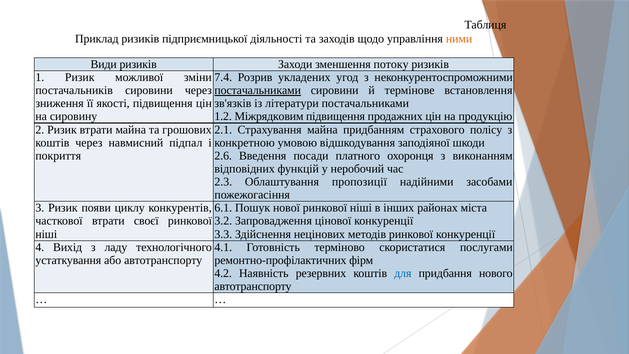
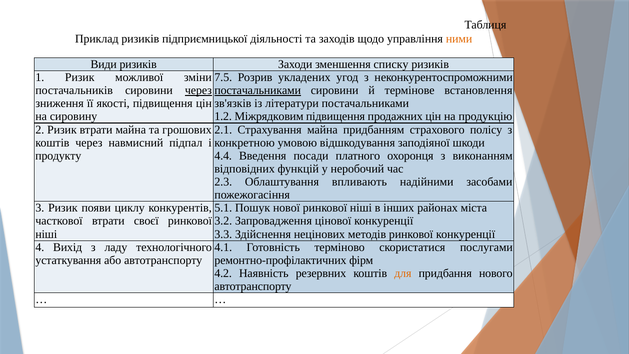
потоку: потоку -> списку
7.4: 7.4 -> 7.5
через at (198, 90) underline: none -> present
покриття: покриття -> продукту
2.6: 2.6 -> 4.4
пропозиції: пропозиції -> впливають
6.1: 6.1 -> 5.1
для colour: blue -> orange
